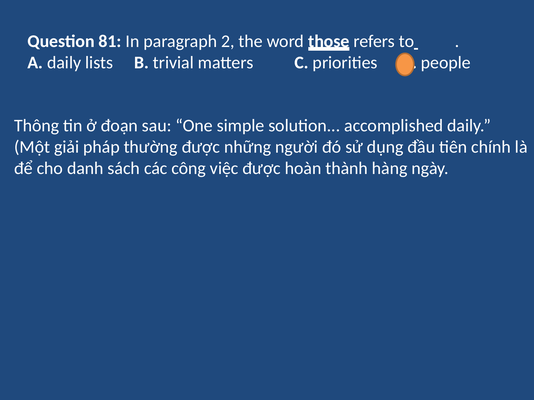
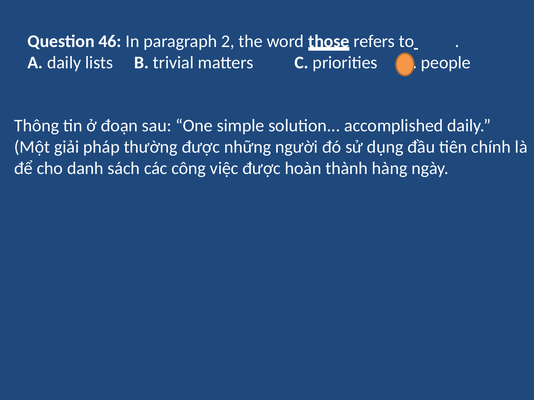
81: 81 -> 46
